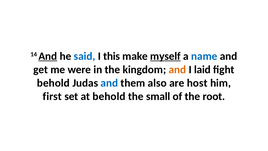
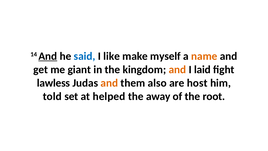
this: this -> like
myself underline: present -> none
name colour: blue -> orange
were: were -> giant
behold at (53, 83): behold -> lawless
and at (109, 83) colour: blue -> orange
first: first -> told
at behold: behold -> helped
small: small -> away
